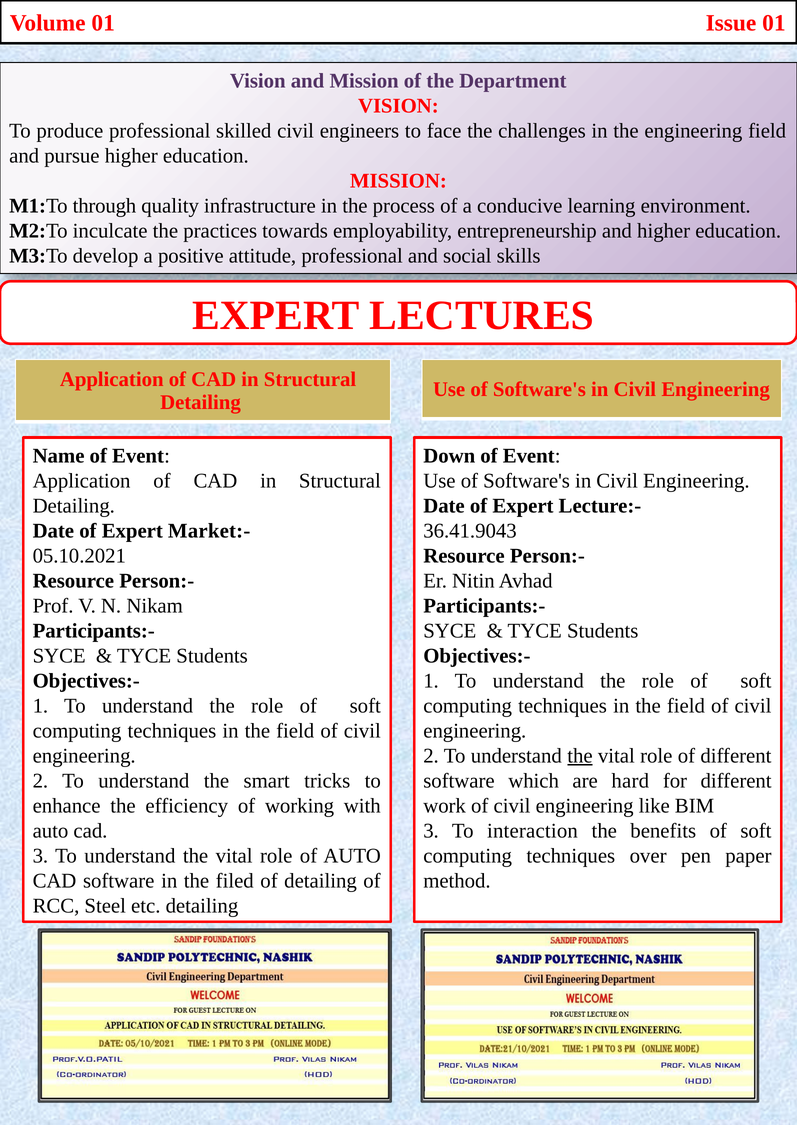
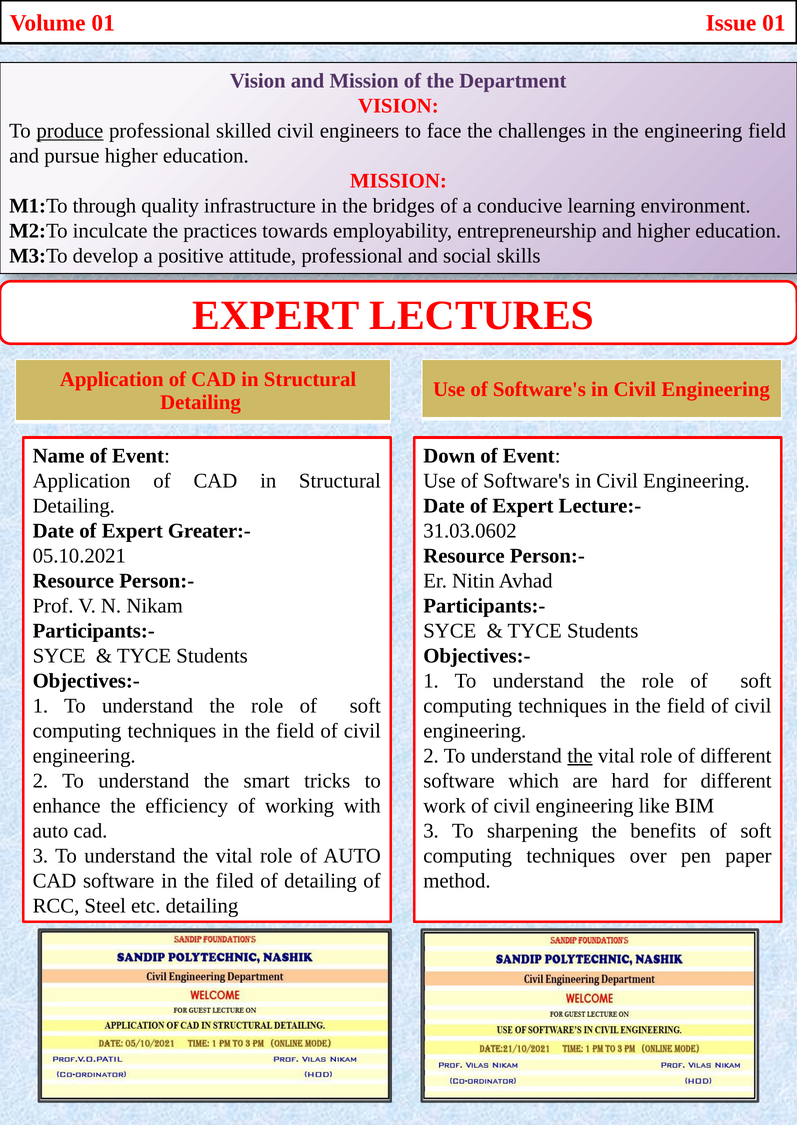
produce underline: none -> present
process: process -> bridges
Market:-: Market:- -> Greater:-
36.41.9043: 36.41.9043 -> 31.03.0602
interaction: interaction -> sharpening
